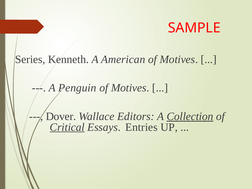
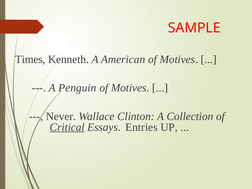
Series: Series -> Times
Dover: Dover -> Never
Editors: Editors -> Clinton
Collection underline: present -> none
